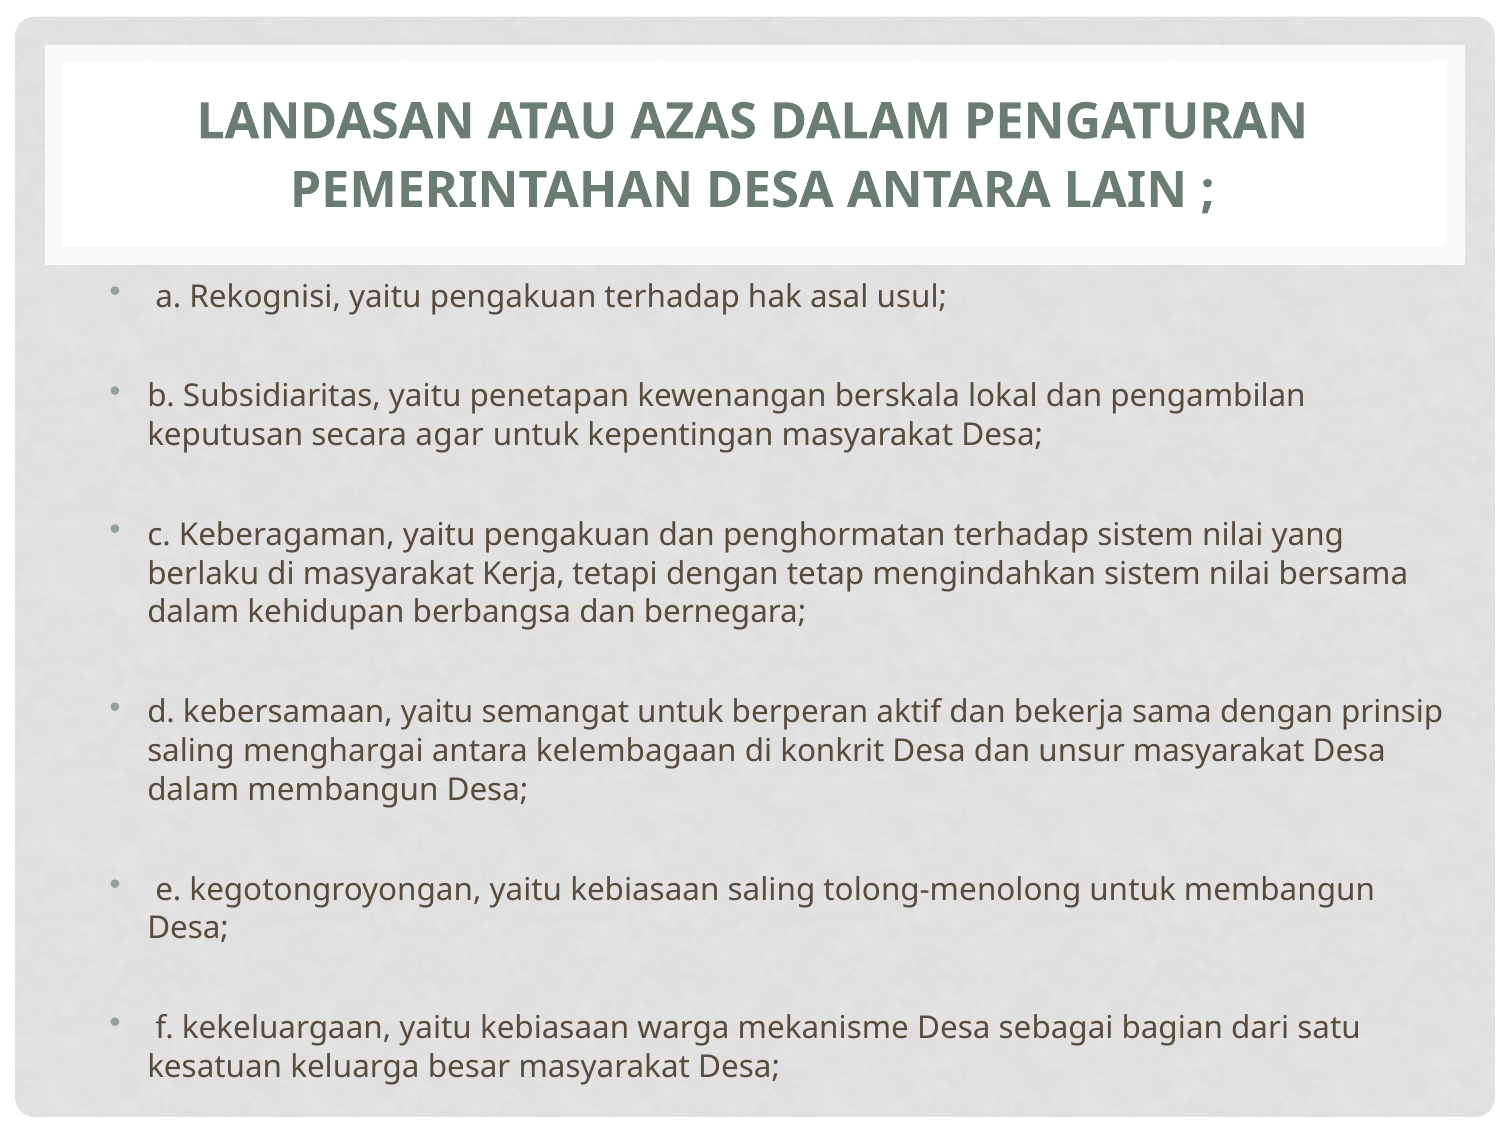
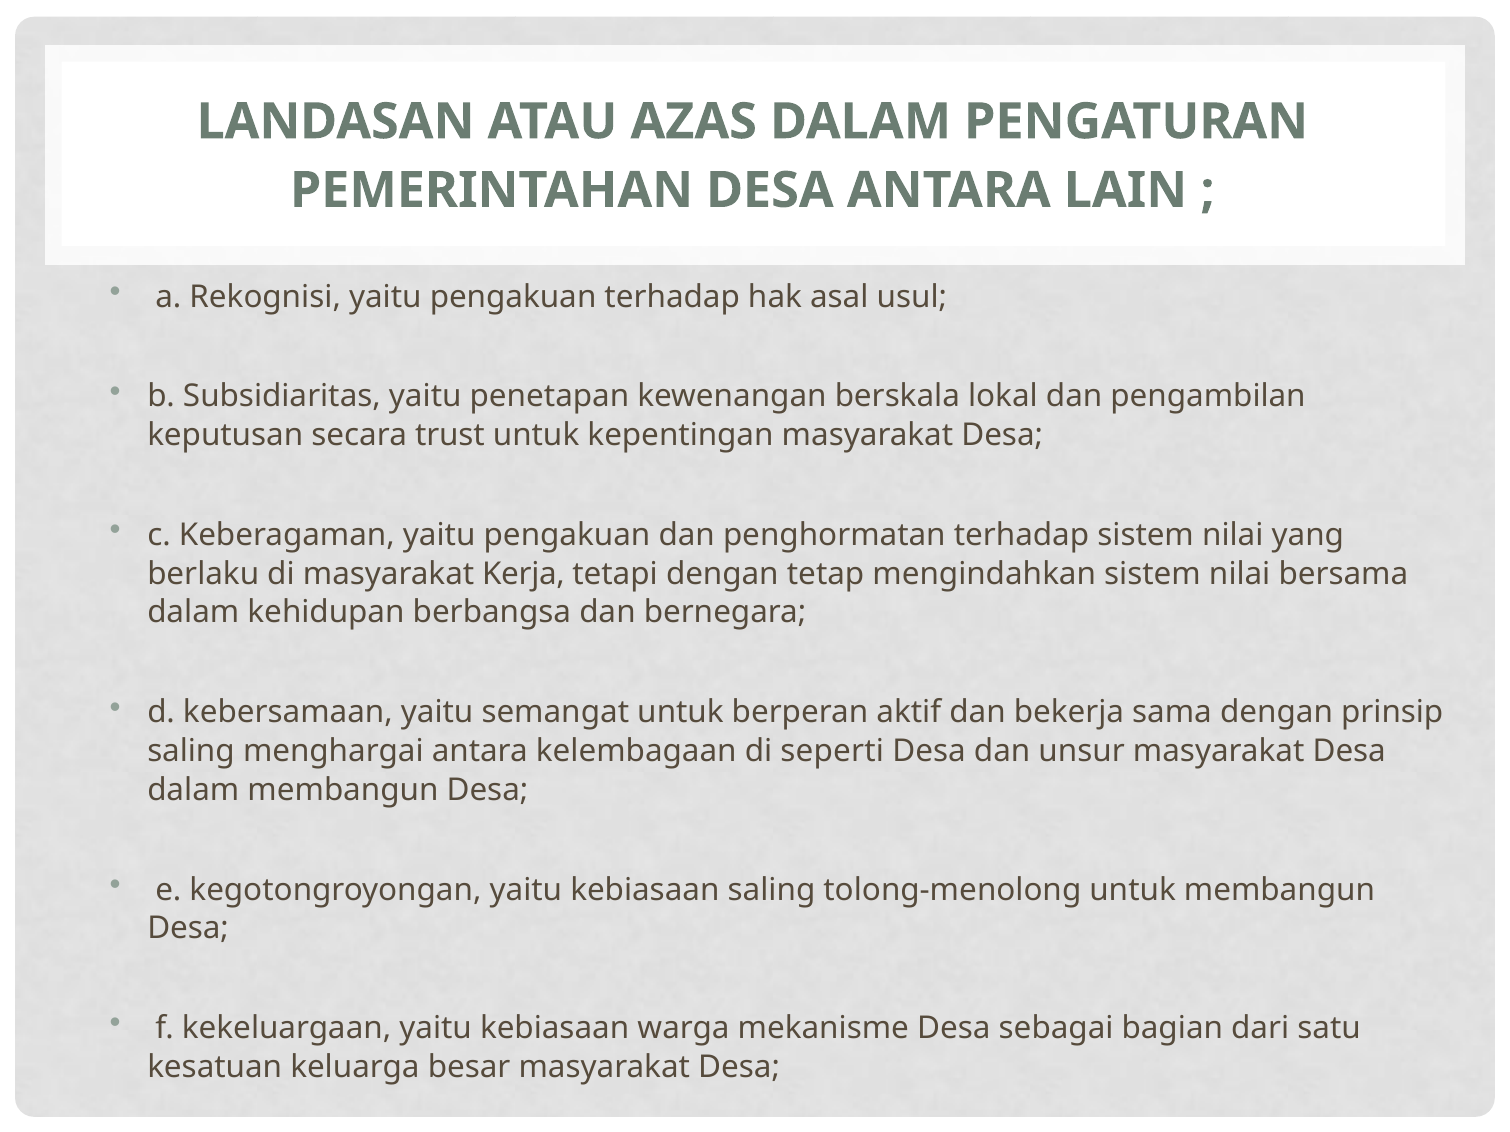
agar: agar -> trust
konkrit: konkrit -> seperti
